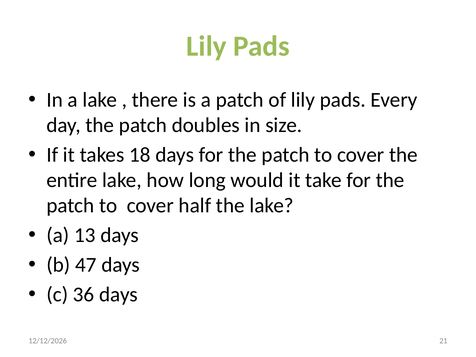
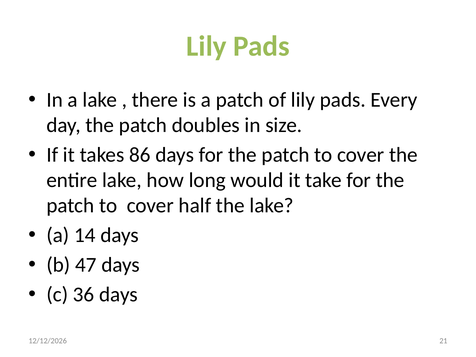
18: 18 -> 86
13: 13 -> 14
